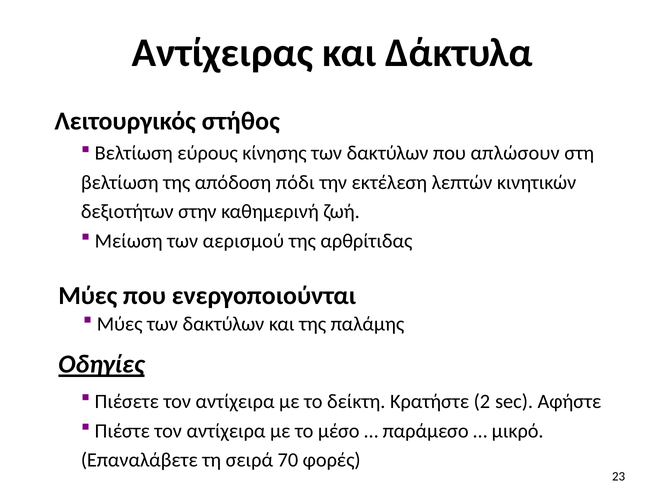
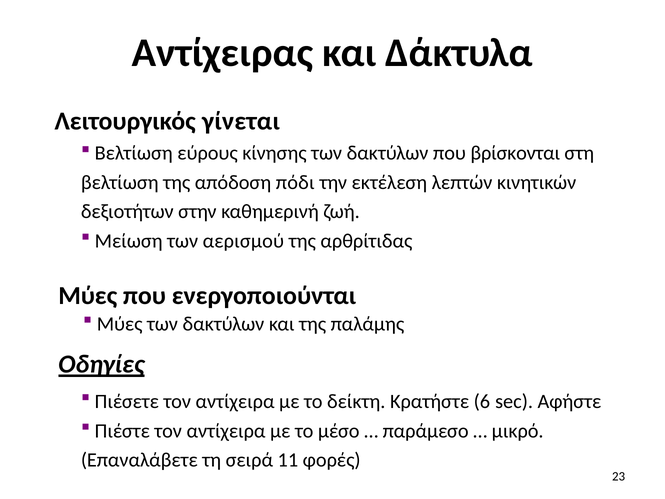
στήθος: στήθος -> γίνεται
απλώσουν: απλώσουν -> βρίσκονται
2: 2 -> 6
70: 70 -> 11
